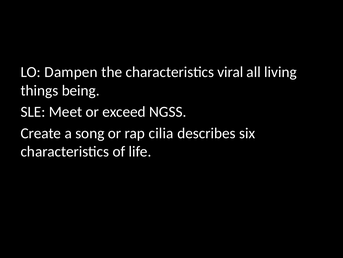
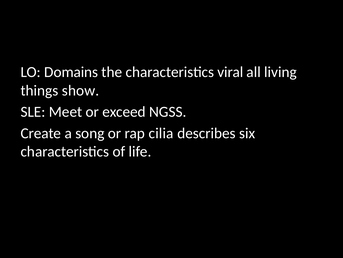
Dampen: Dampen -> Domains
being: being -> show
